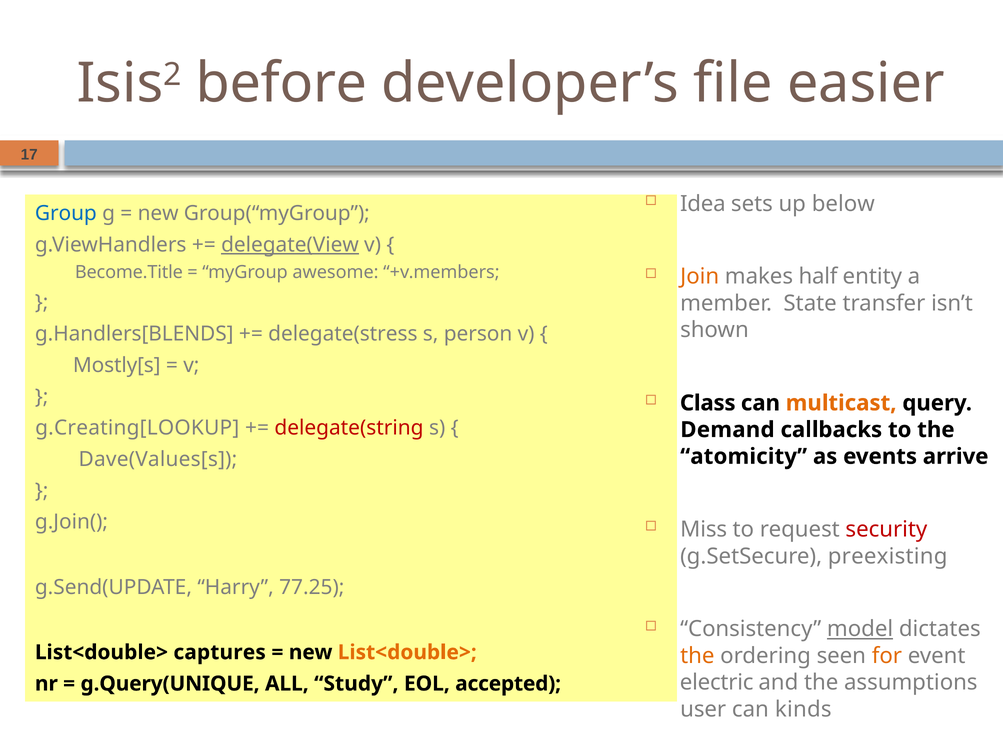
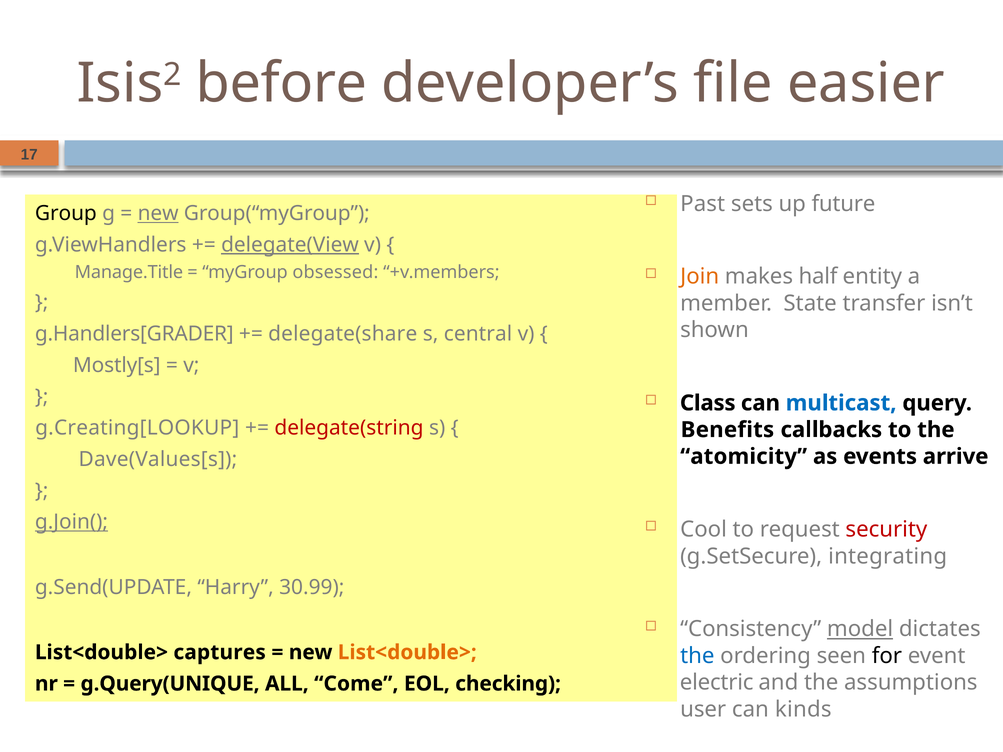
Idea: Idea -> Past
below: below -> future
Group colour: blue -> black
new at (158, 214) underline: none -> present
Become.Title: Become.Title -> Manage.Title
awesome: awesome -> obsessed
g.Handlers[BLENDS: g.Handlers[BLENDS -> g.Handlers[GRADER
delegate(stress: delegate(stress -> delegate(share
person: person -> central
multicast colour: orange -> blue
Demand: Demand -> Benefits
g.Join( underline: none -> present
Miss: Miss -> Cool
preexisting: preexisting -> integrating
77.25: 77.25 -> 30.99
the at (697, 656) colour: orange -> blue
for colour: orange -> black
Study: Study -> Come
accepted: accepted -> checking
